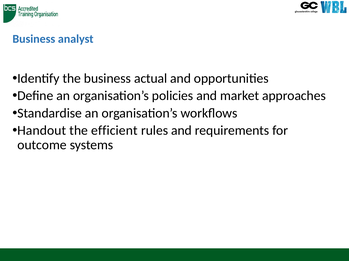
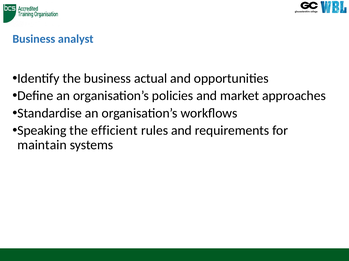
Handout: Handout -> Speaking
outcome: outcome -> maintain
